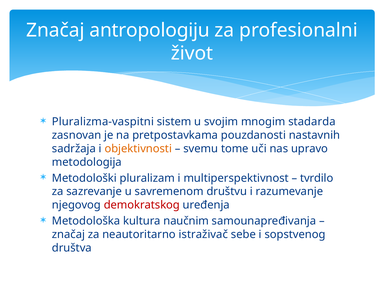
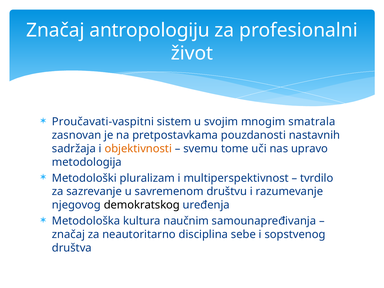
Pluralizma-vaspitni: Pluralizma-vaspitni -> Proučavati-vaspitni
stadarda: stadarda -> smatrala
demokratskog colour: red -> black
istraživač: istraživač -> disciplina
